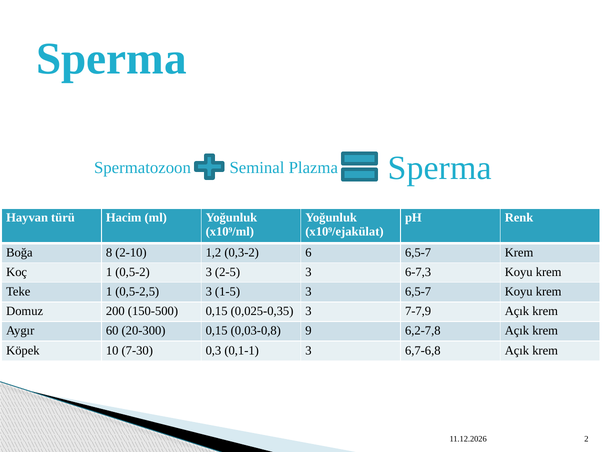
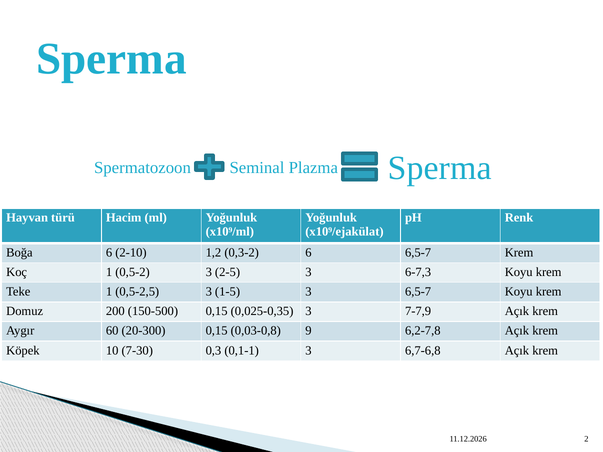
Boğa 8: 8 -> 6
